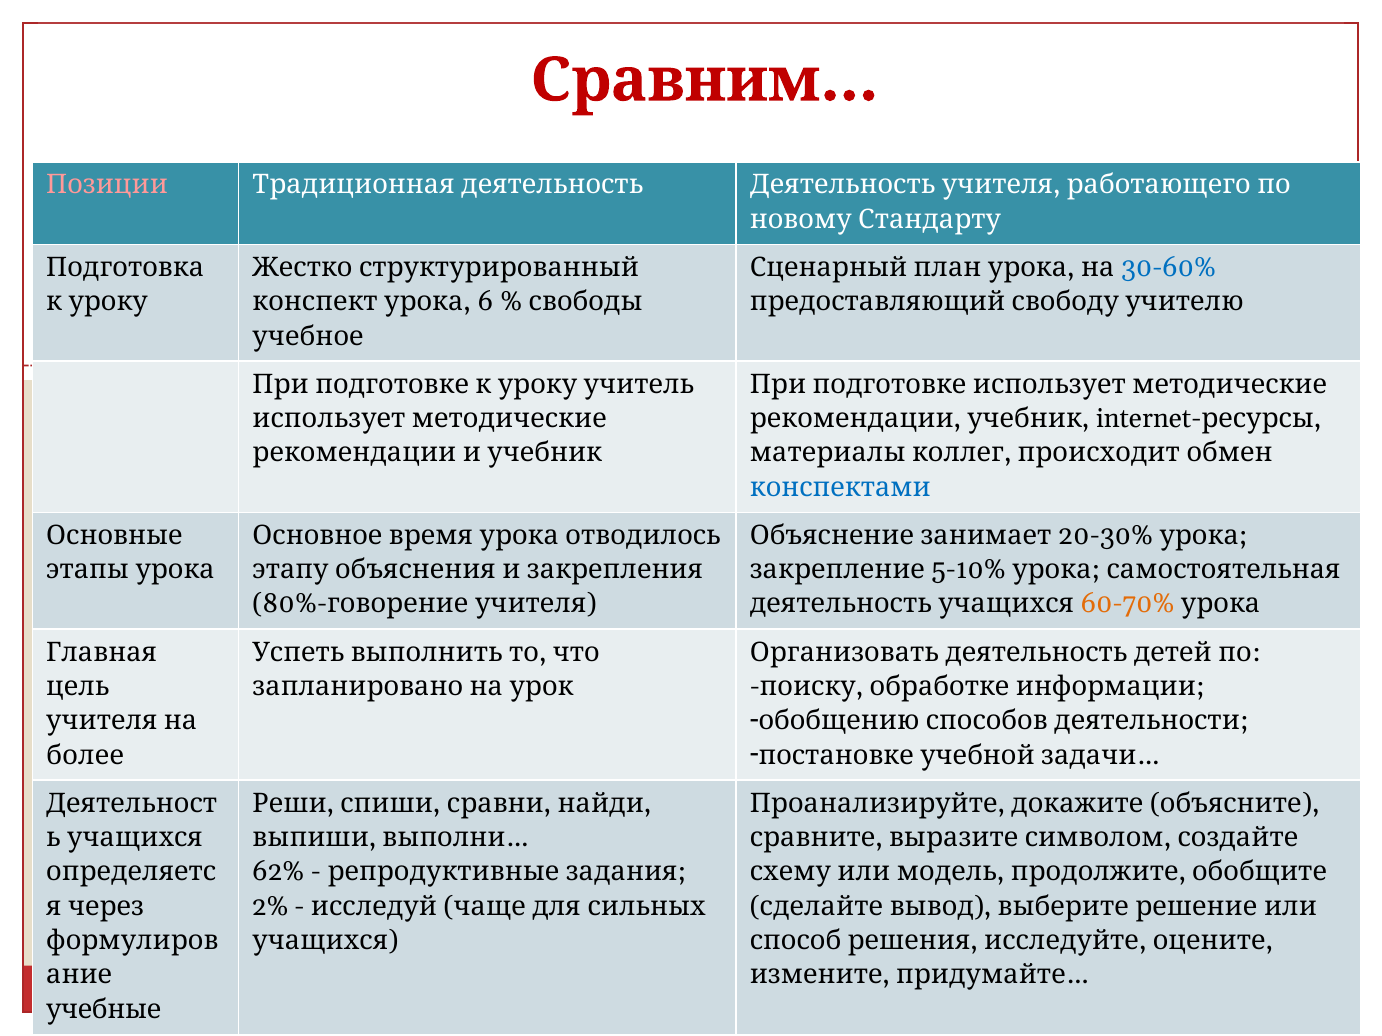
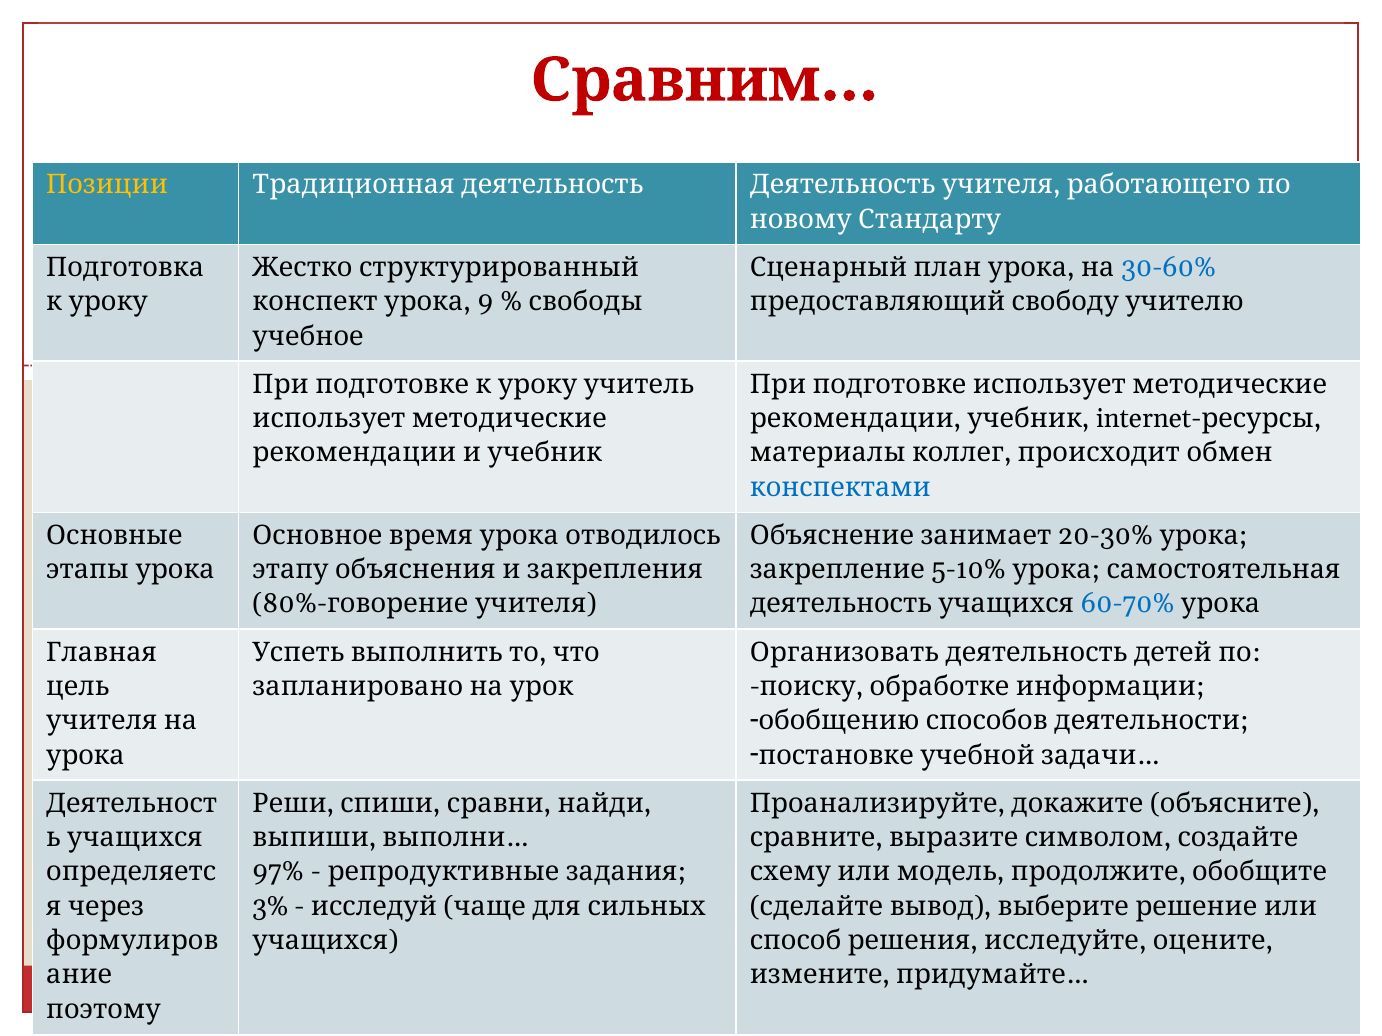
Позиции colour: pink -> yellow
6: 6 -> 9
60-70% colour: orange -> blue
более at (85, 756): более -> урока
62%: 62% -> 97%
2%: 2% -> 3%
учебные: учебные -> поэтому
